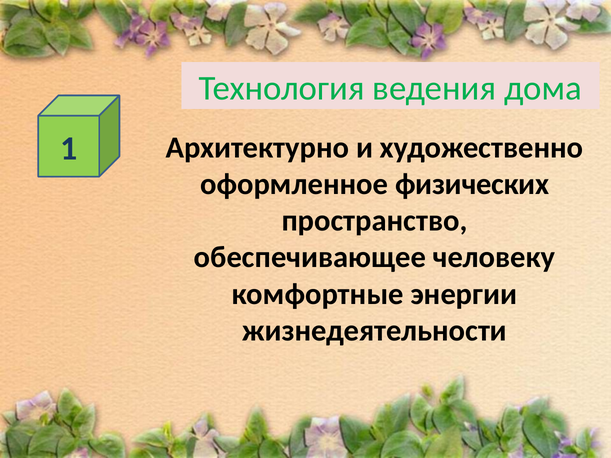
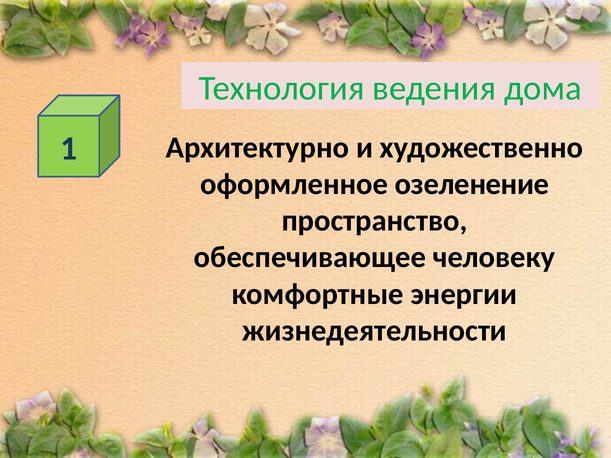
физических: физических -> озеленение
